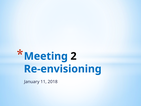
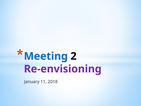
Re-envisioning colour: blue -> purple
